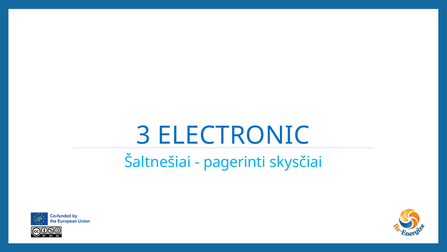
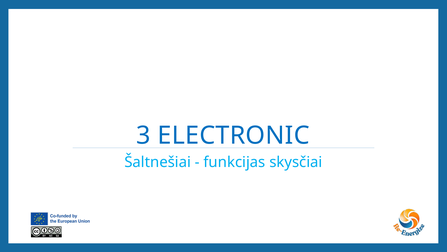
pagerinti: pagerinti -> funkcijas
